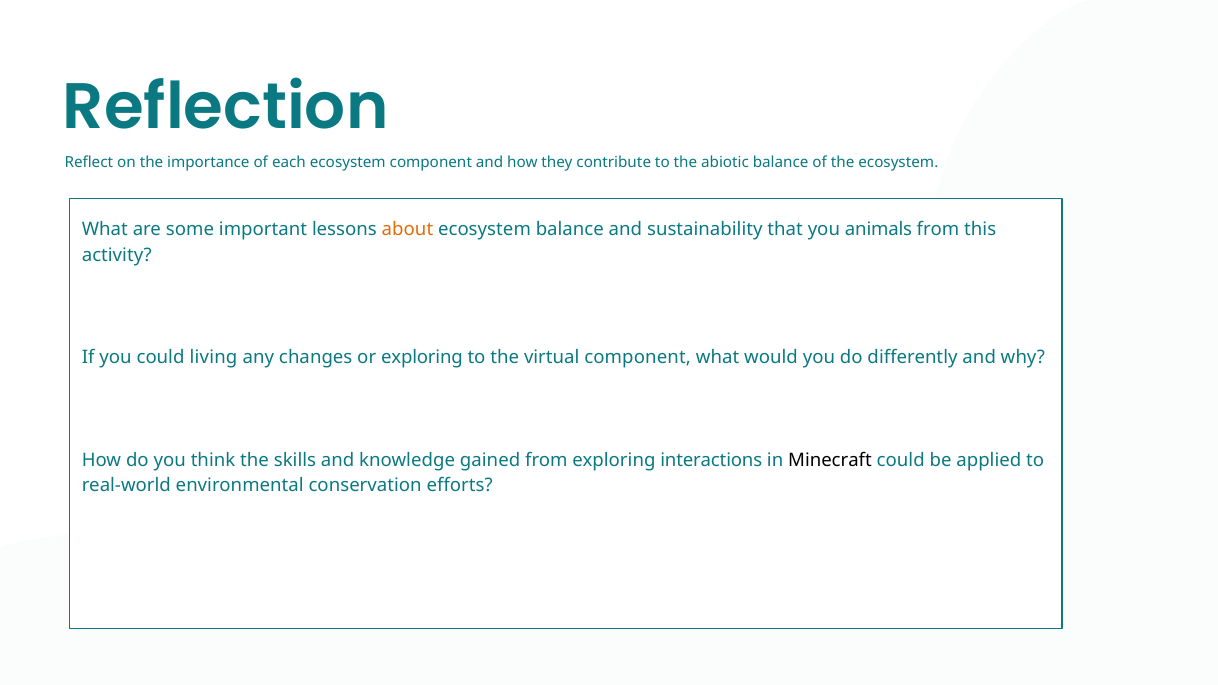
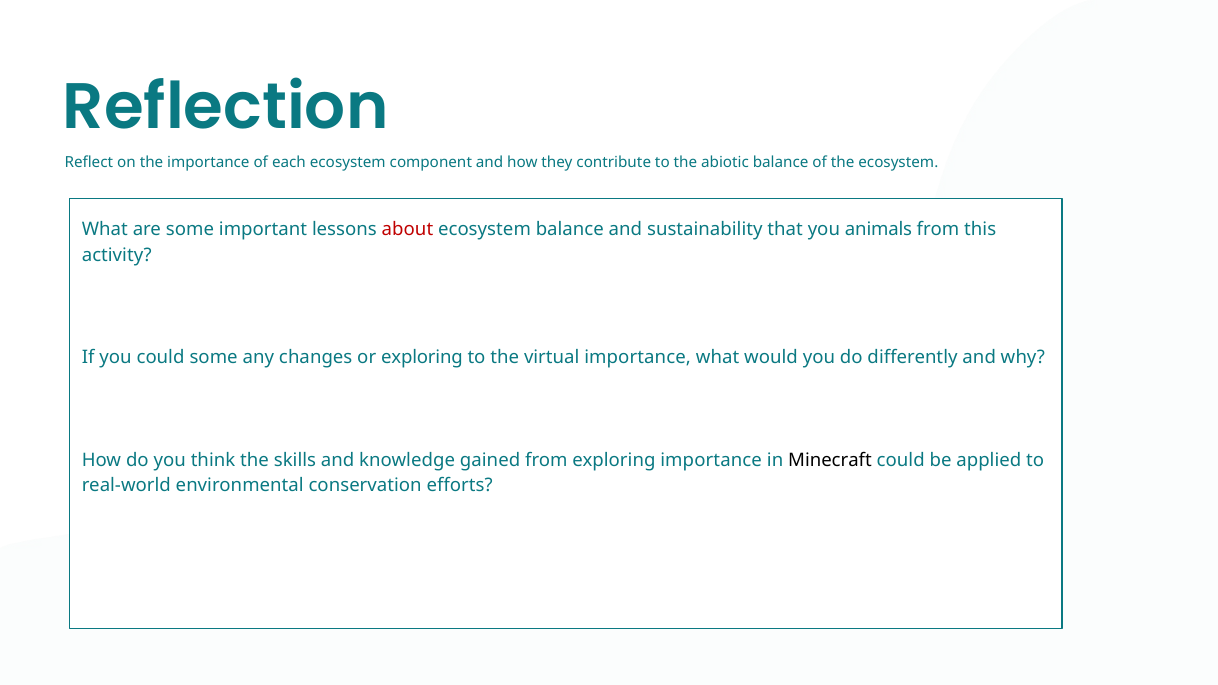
about colour: orange -> red
could living: living -> some
virtual component: component -> importance
exploring interactions: interactions -> importance
